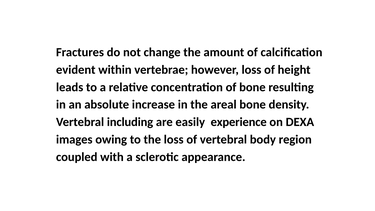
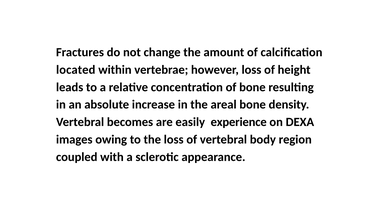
evident: evident -> located
including: including -> becomes
